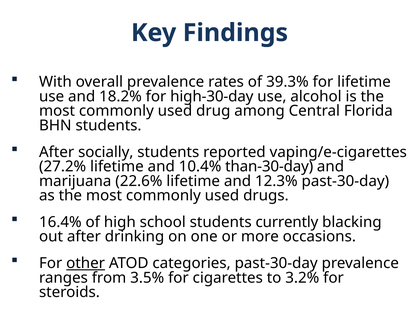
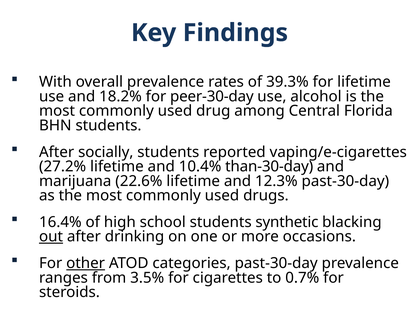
high-30-day: high-30-day -> peer-30-day
currently: currently -> synthetic
out underline: none -> present
3.2%: 3.2% -> 0.7%
